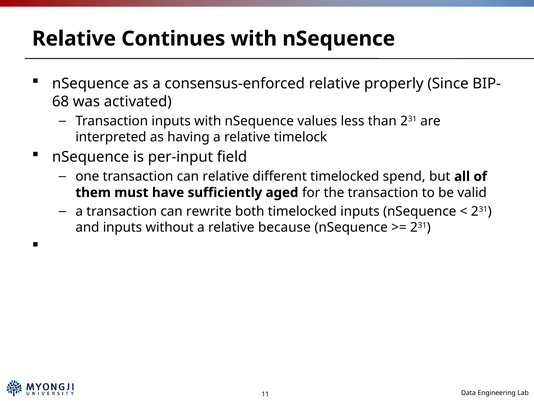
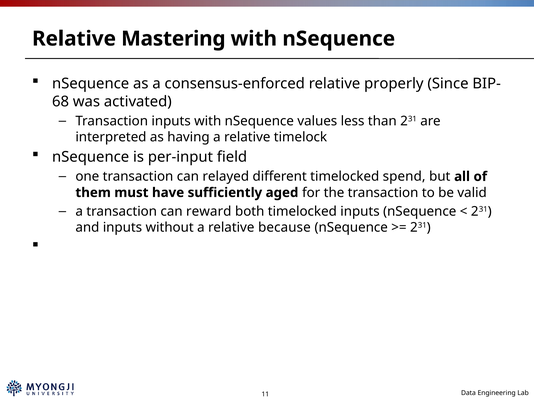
Continues: Continues -> Mastering
can relative: relative -> relayed
rewrite: rewrite -> reward
